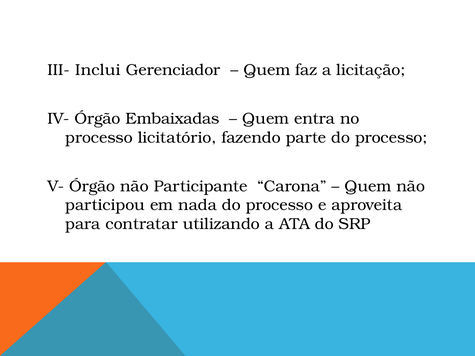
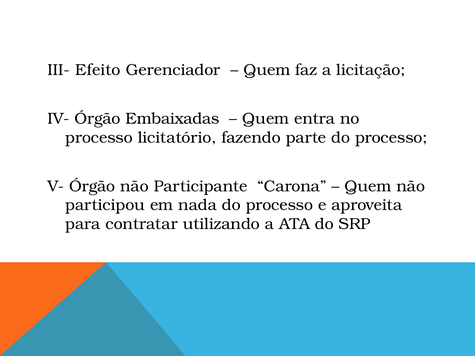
Inclui: Inclui -> Efeito
